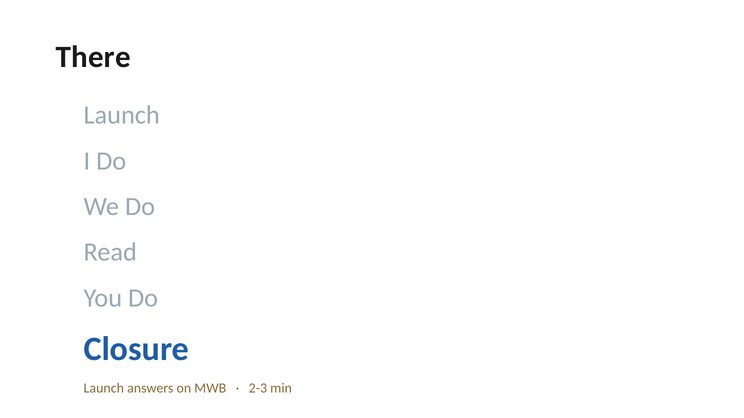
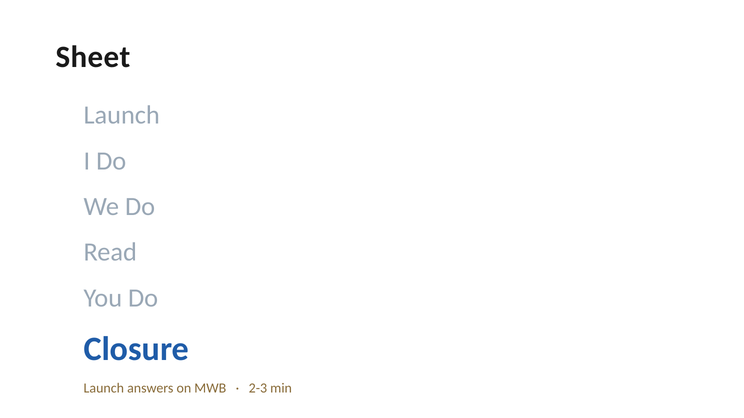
There: There -> Sheet
